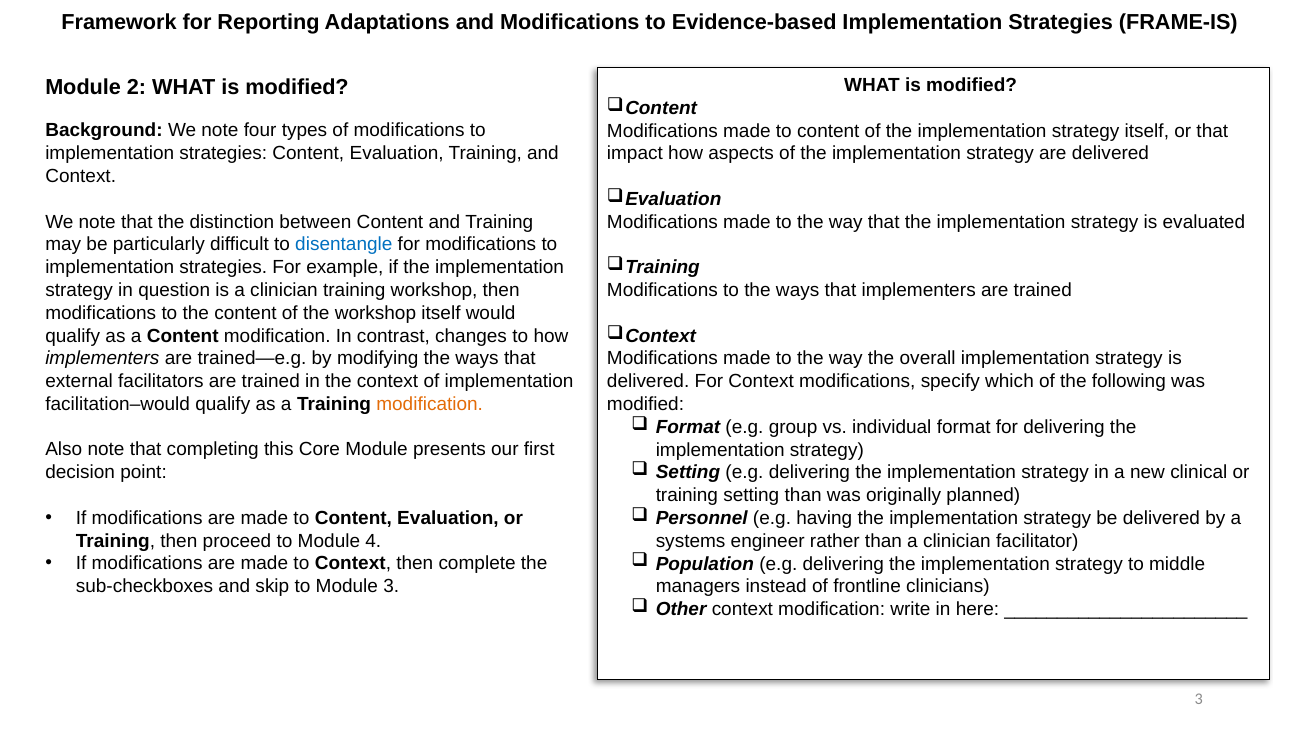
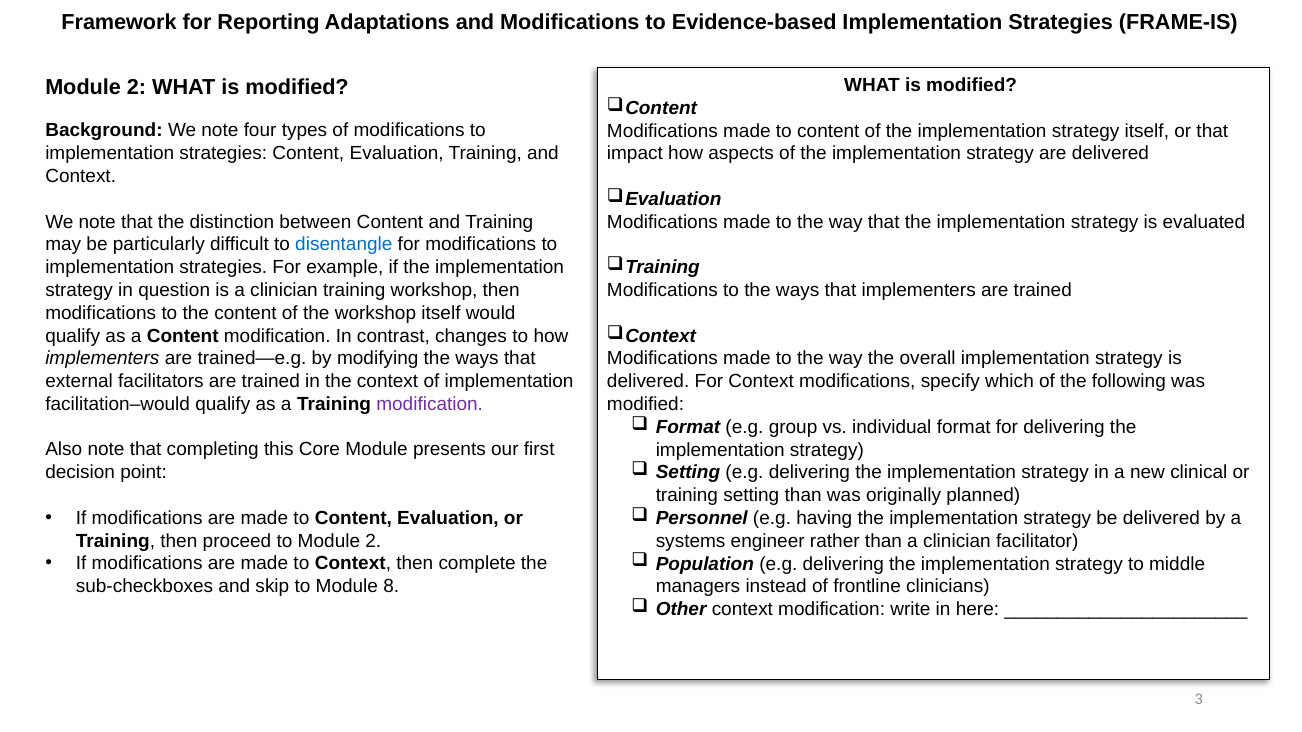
modification at (430, 404) colour: orange -> purple
to Module 4: 4 -> 2
Module 3: 3 -> 8
